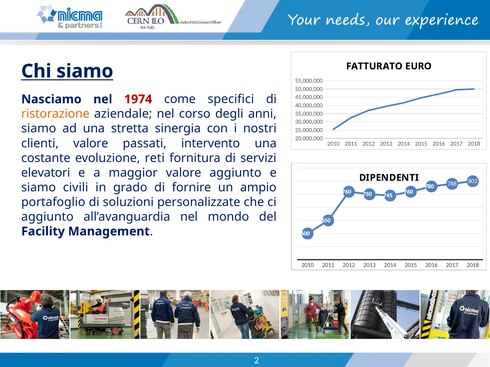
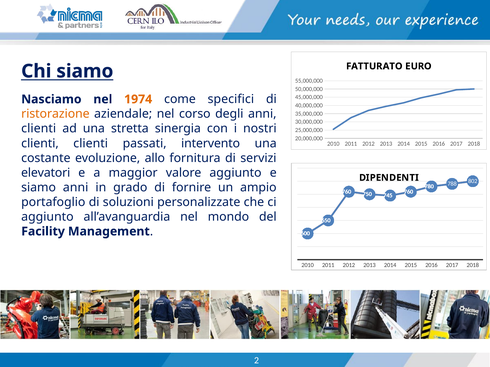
1974 colour: red -> orange
siamo at (39, 129): siamo -> clienti
clienti valore: valore -> clienti
reti: reti -> allo
siamo civili: civili -> anni
